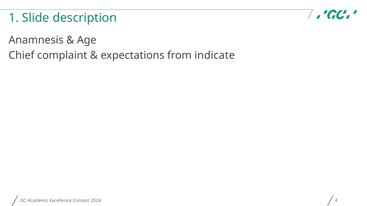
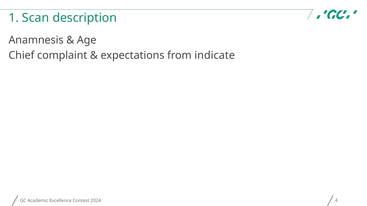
Slide: Slide -> Scan
